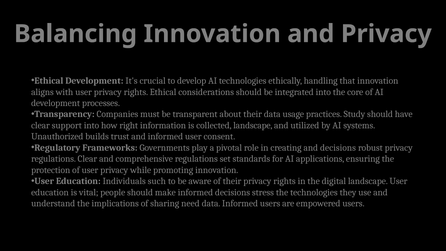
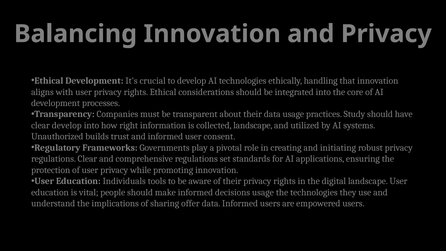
clear support: support -> develop
and decisions: decisions -> initiating
such: such -> tools
decisions stress: stress -> usage
need: need -> offer
